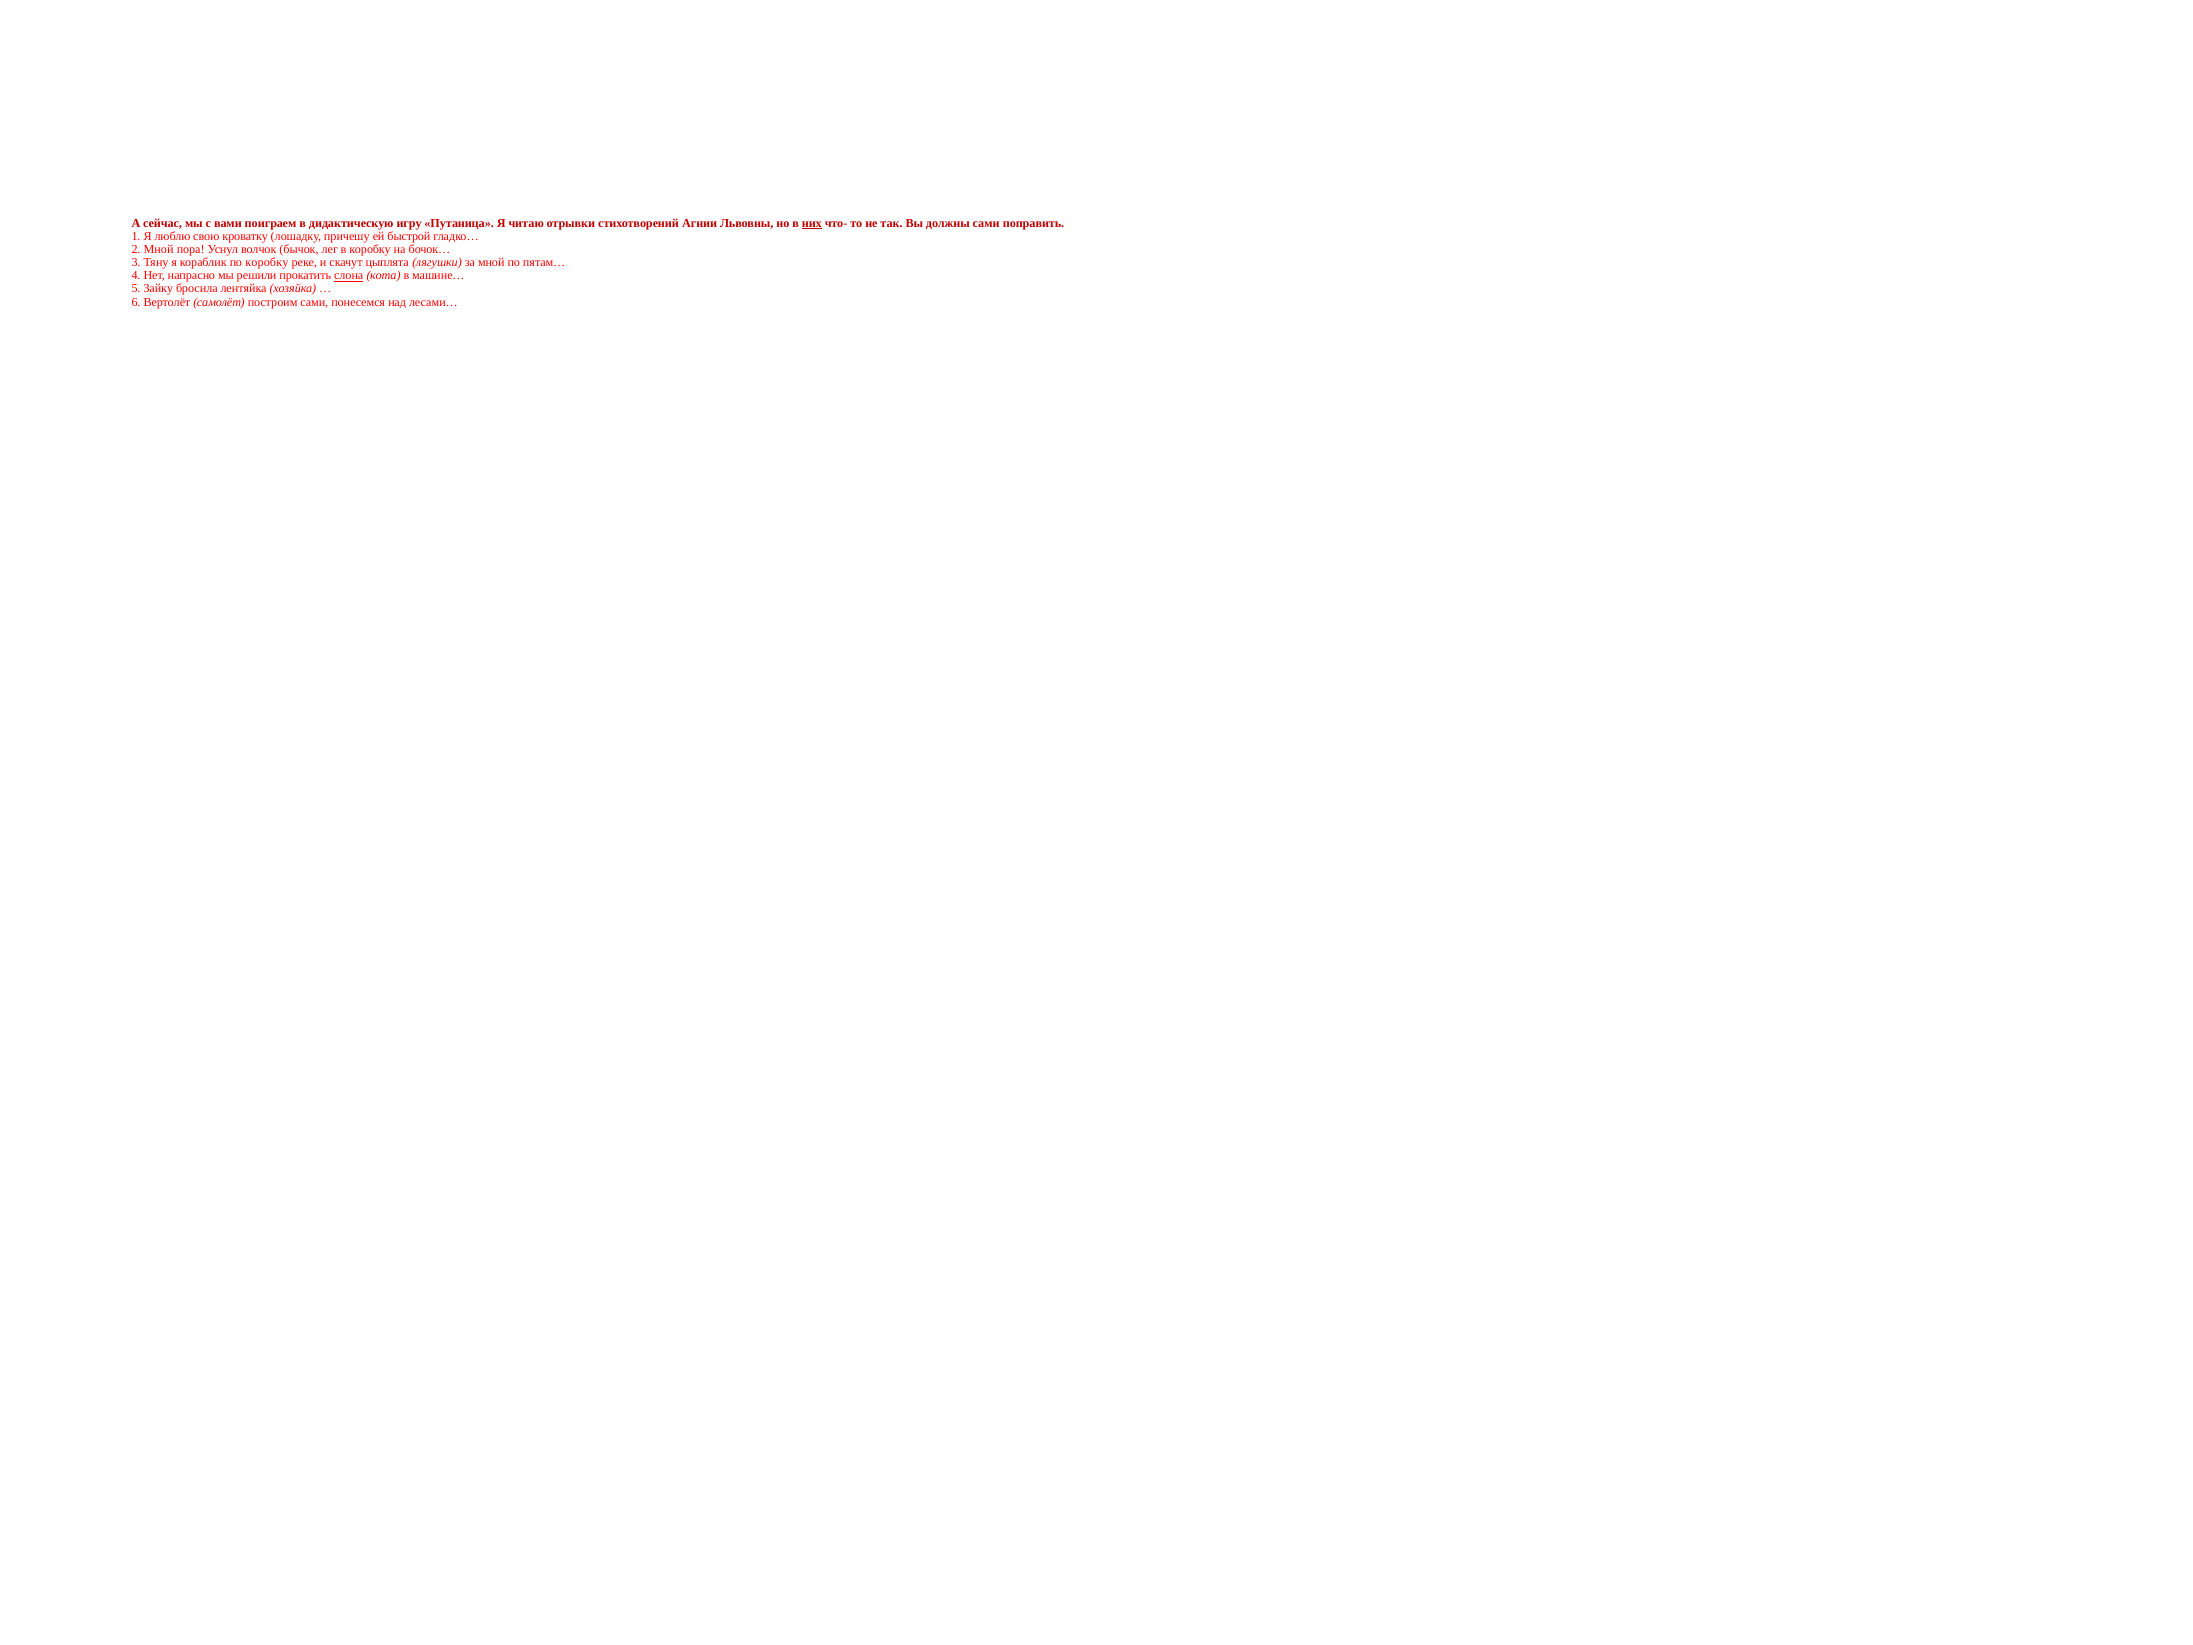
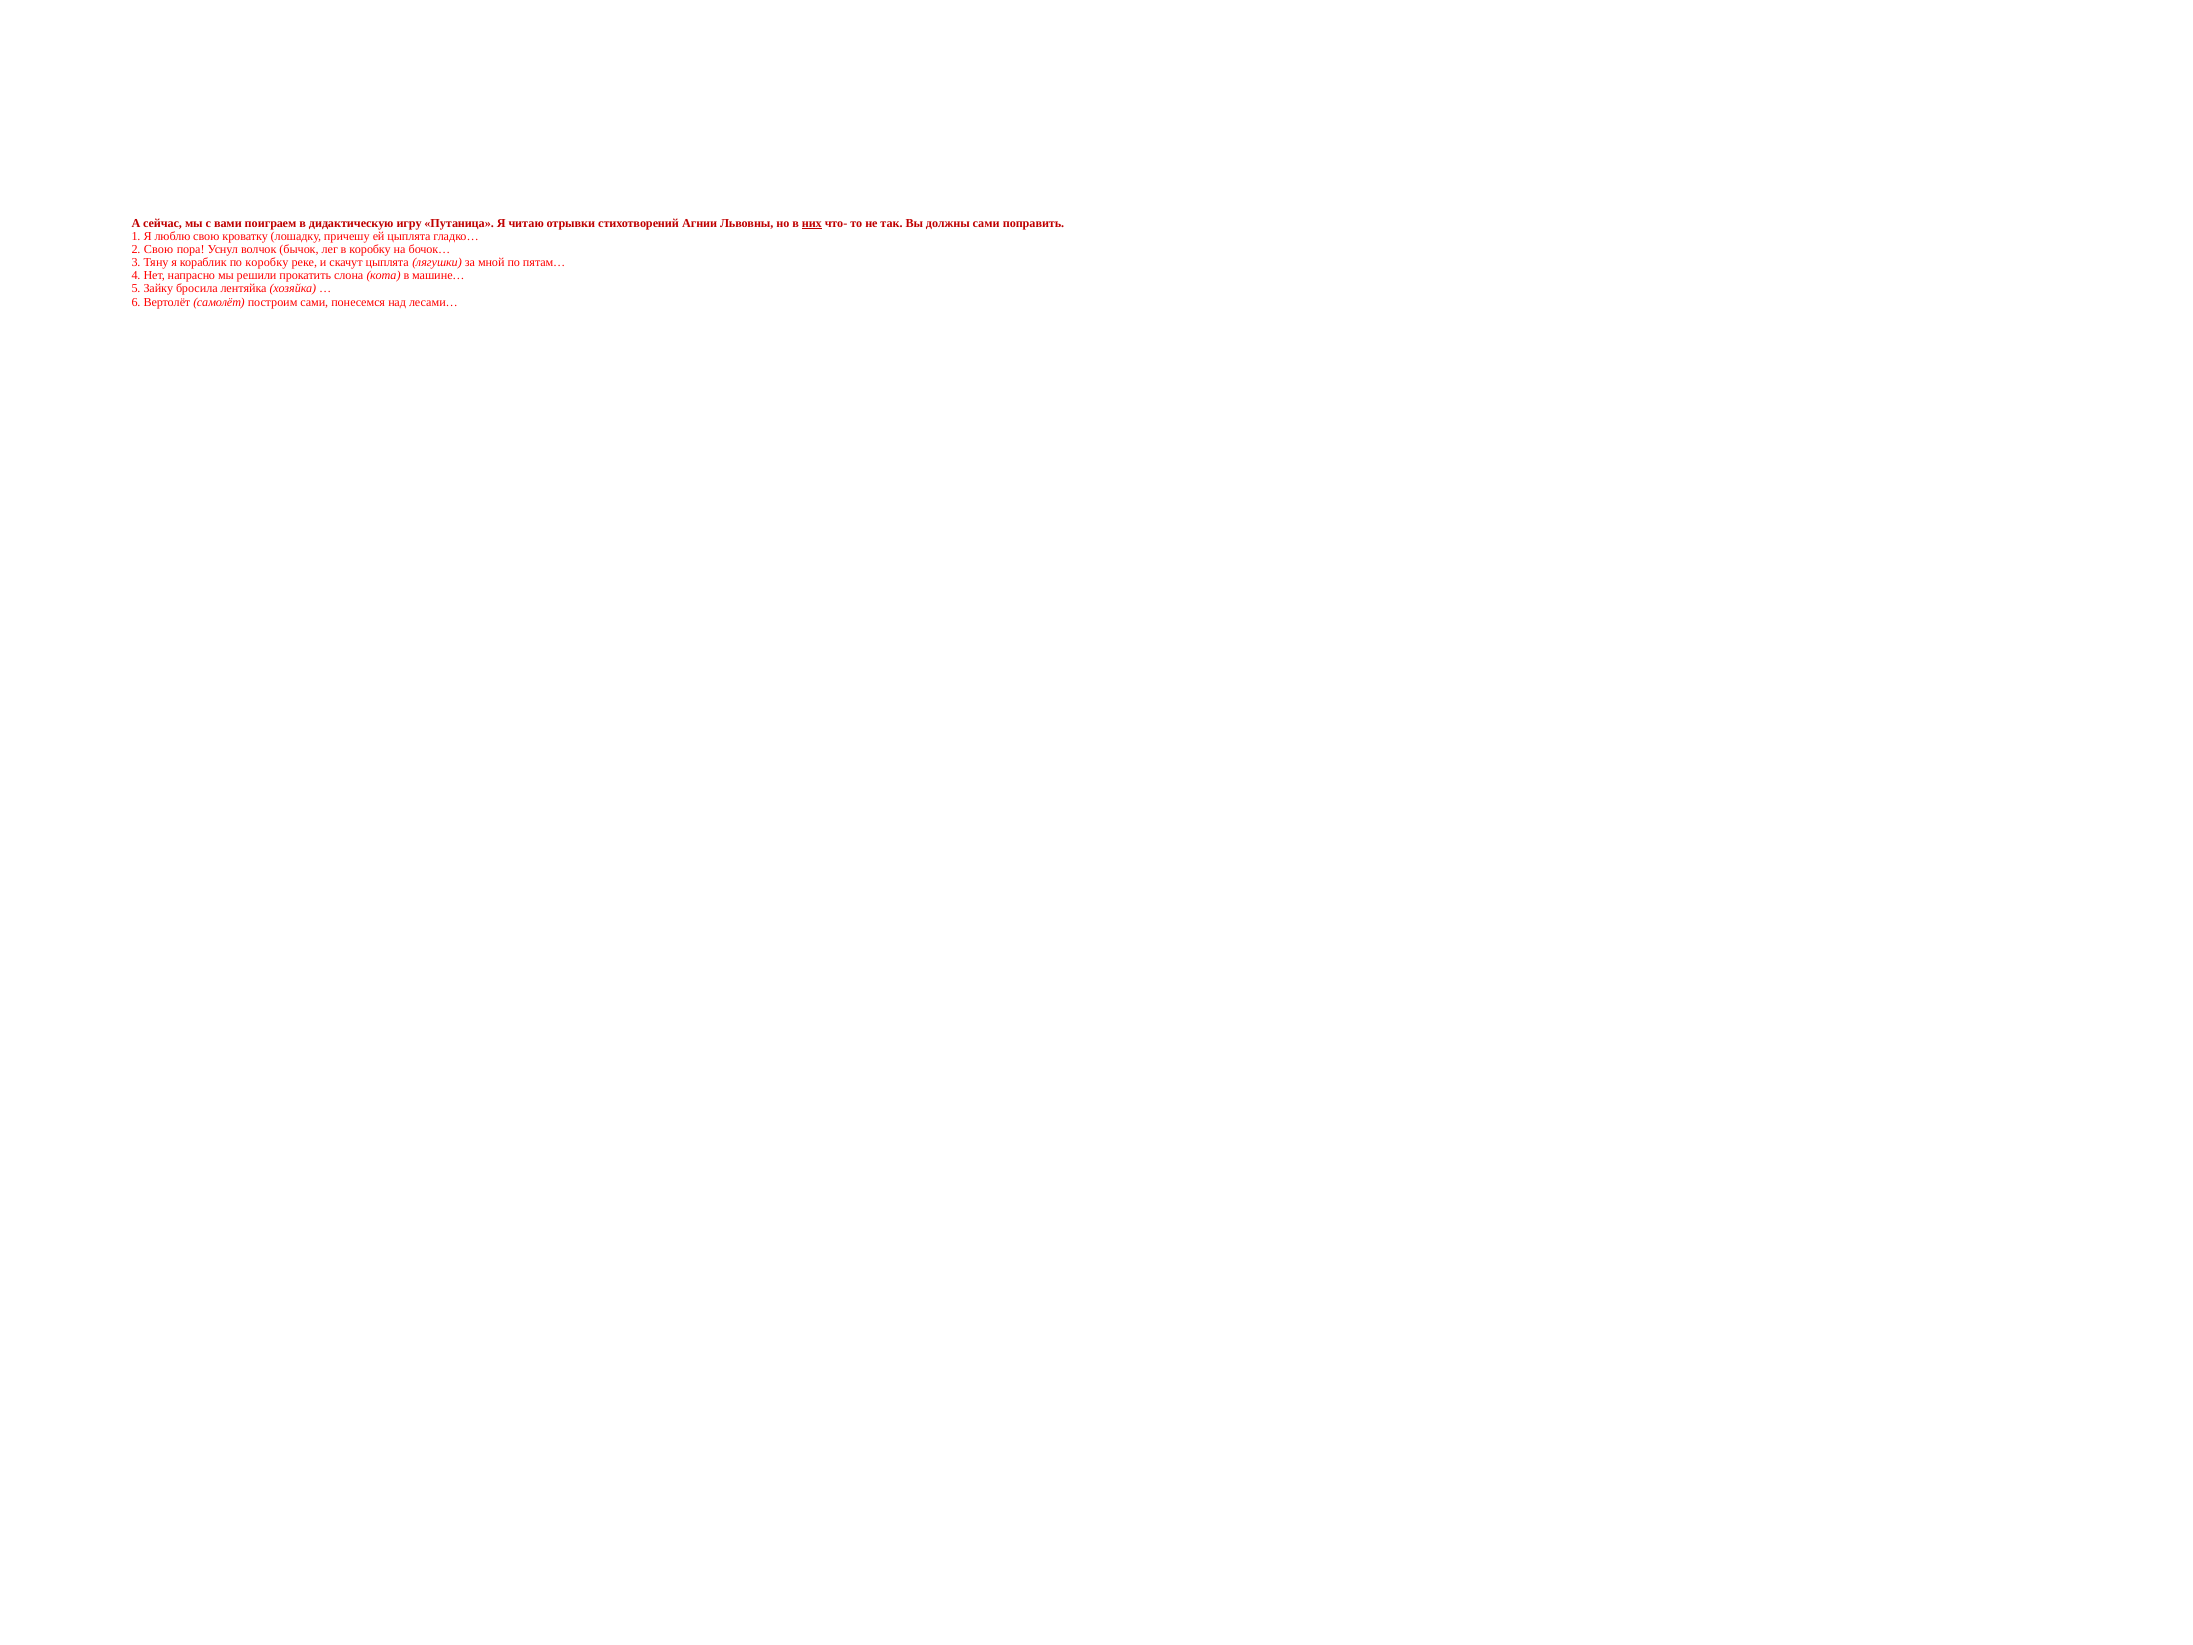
ей быстрой: быстрой -> цыплята
2 Мной: Мной -> Свою
слона underline: present -> none
